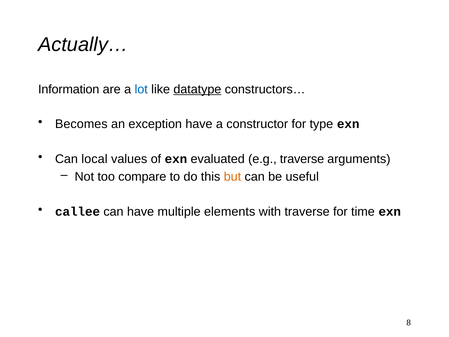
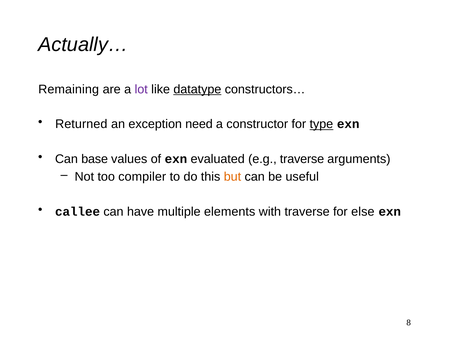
Information: Information -> Remaining
lot colour: blue -> purple
Becomes: Becomes -> Returned
exception have: have -> need
type underline: none -> present
local: local -> base
compare: compare -> compiler
time: time -> else
